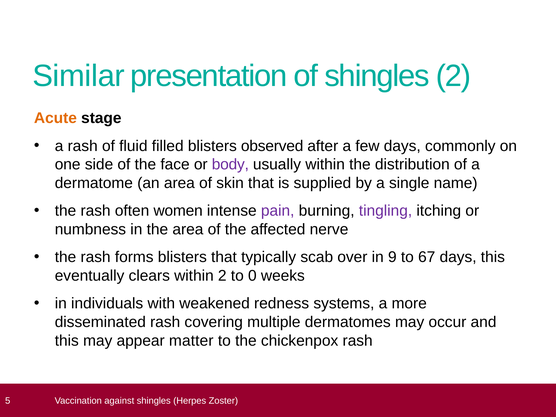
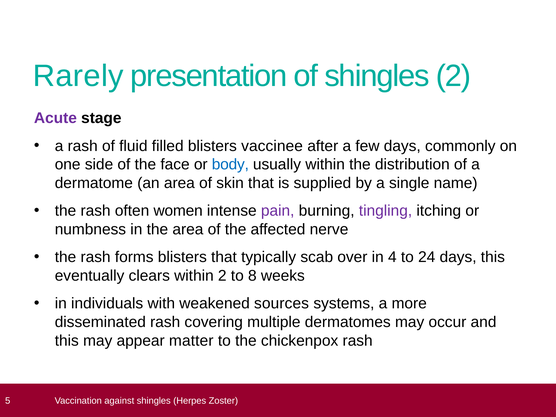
Similar: Similar -> Rarely
Acute colour: orange -> purple
observed: observed -> vaccinee
body colour: purple -> blue
9: 9 -> 4
67: 67 -> 24
0: 0 -> 8
redness: redness -> sources
